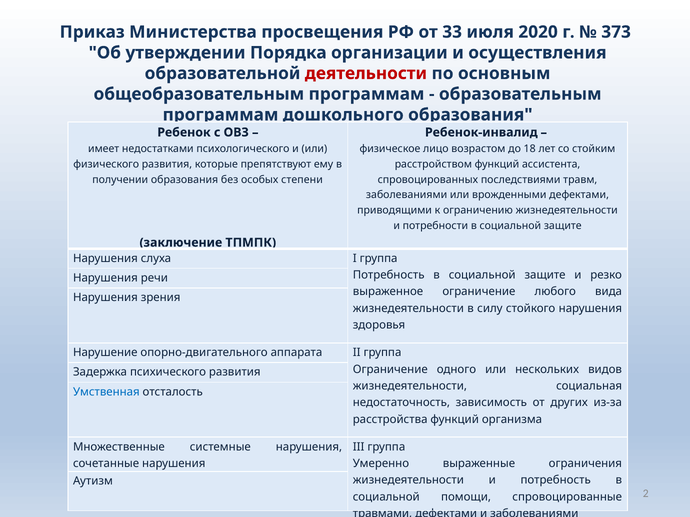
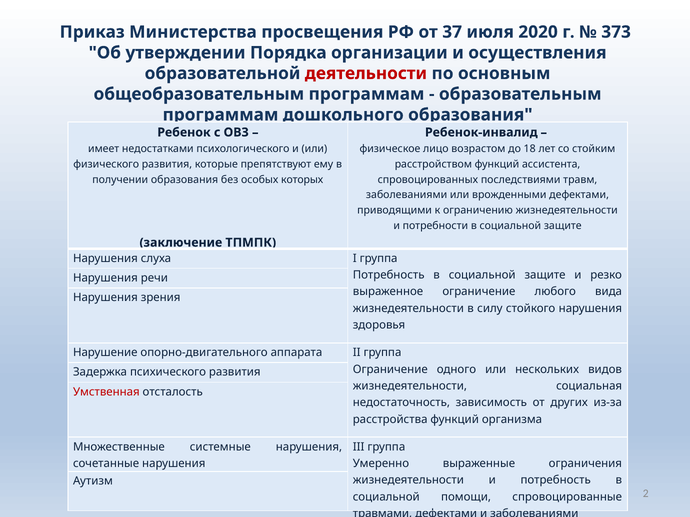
33: 33 -> 37
степени: степени -> которых
Умственная colour: blue -> red
